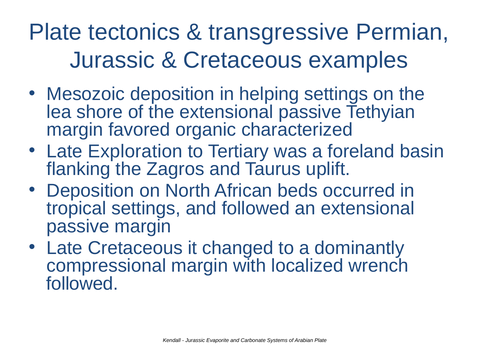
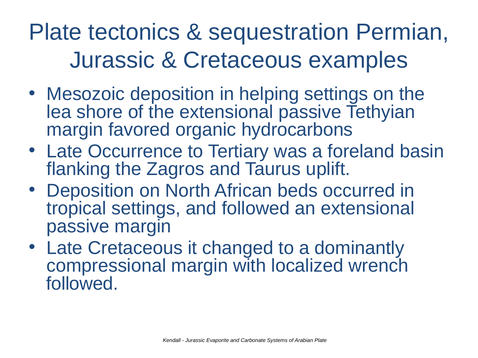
transgressive: transgressive -> sequestration
characterized: characterized -> hydrocarbons
Exploration: Exploration -> Occurrence
